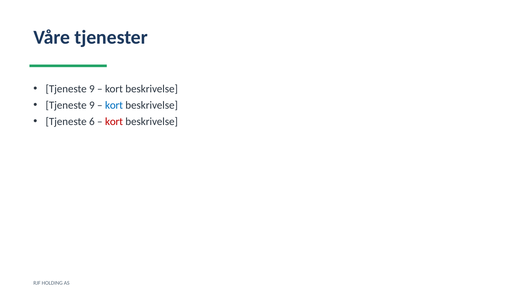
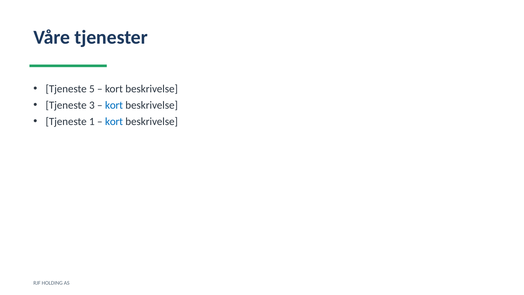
9 at (92, 89): 9 -> 5
9 at (92, 105): 9 -> 3
6: 6 -> 1
kort at (114, 122) colour: red -> blue
